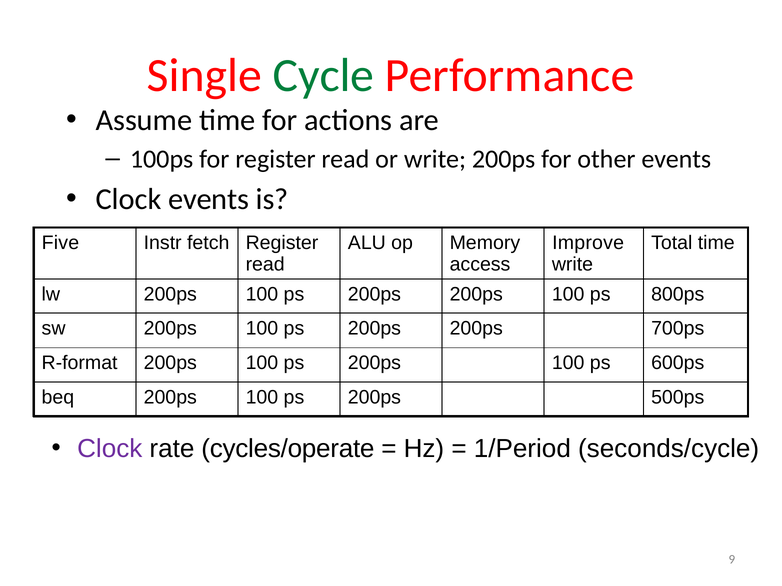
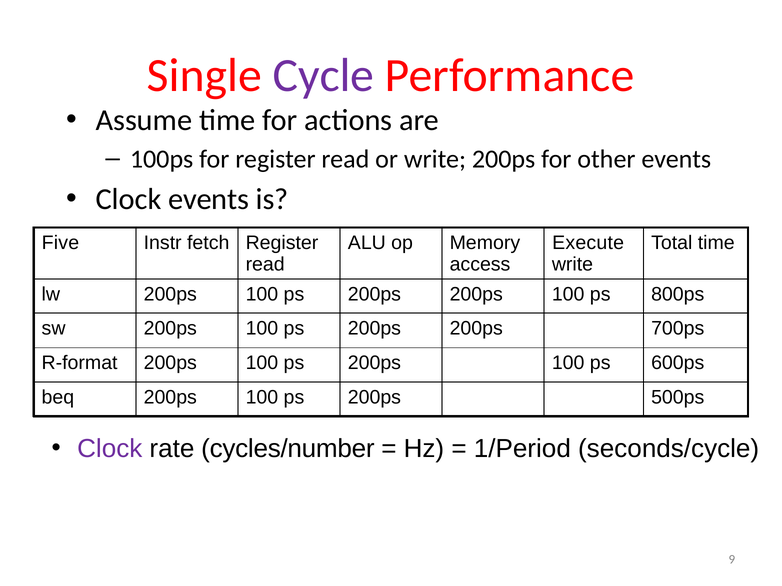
Cycle colour: green -> purple
Improve: Improve -> Execute
cycles/operate: cycles/operate -> cycles/number
